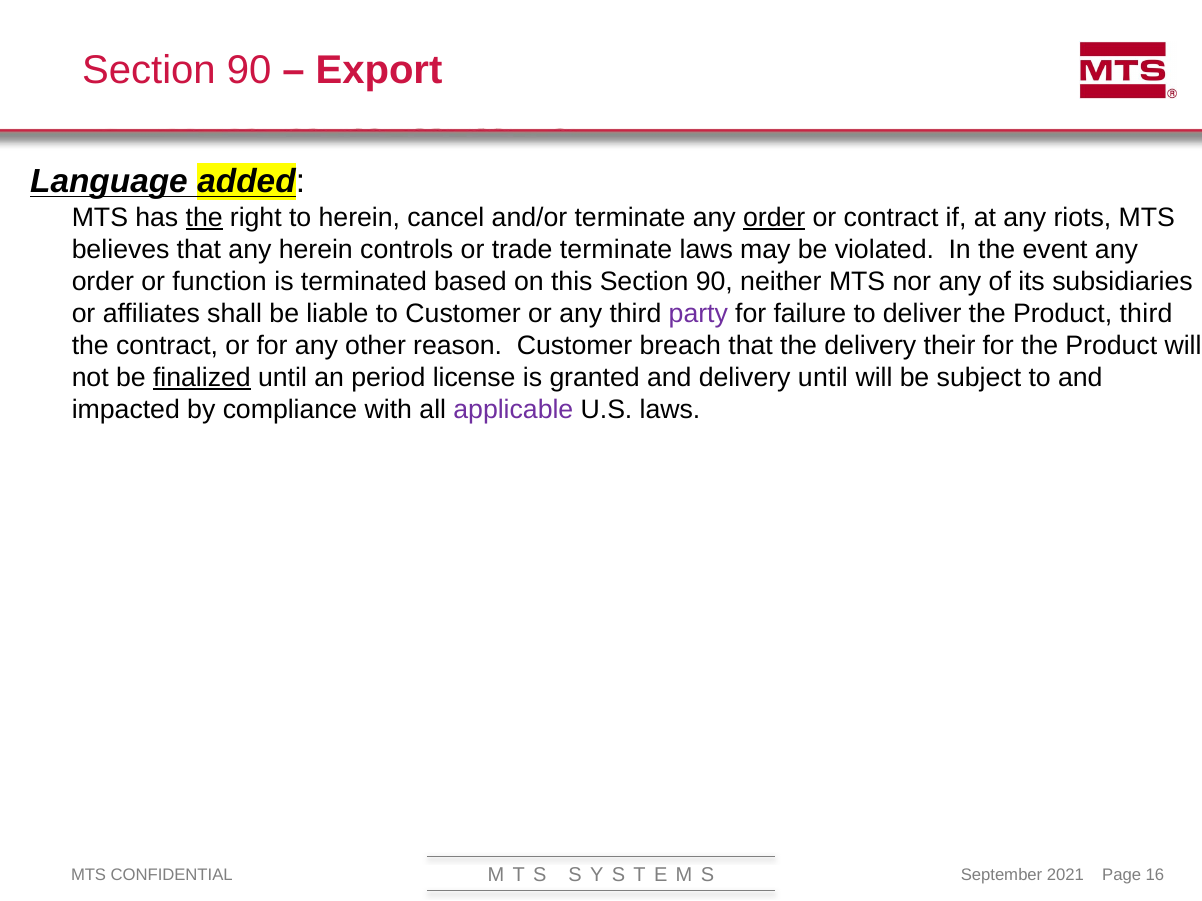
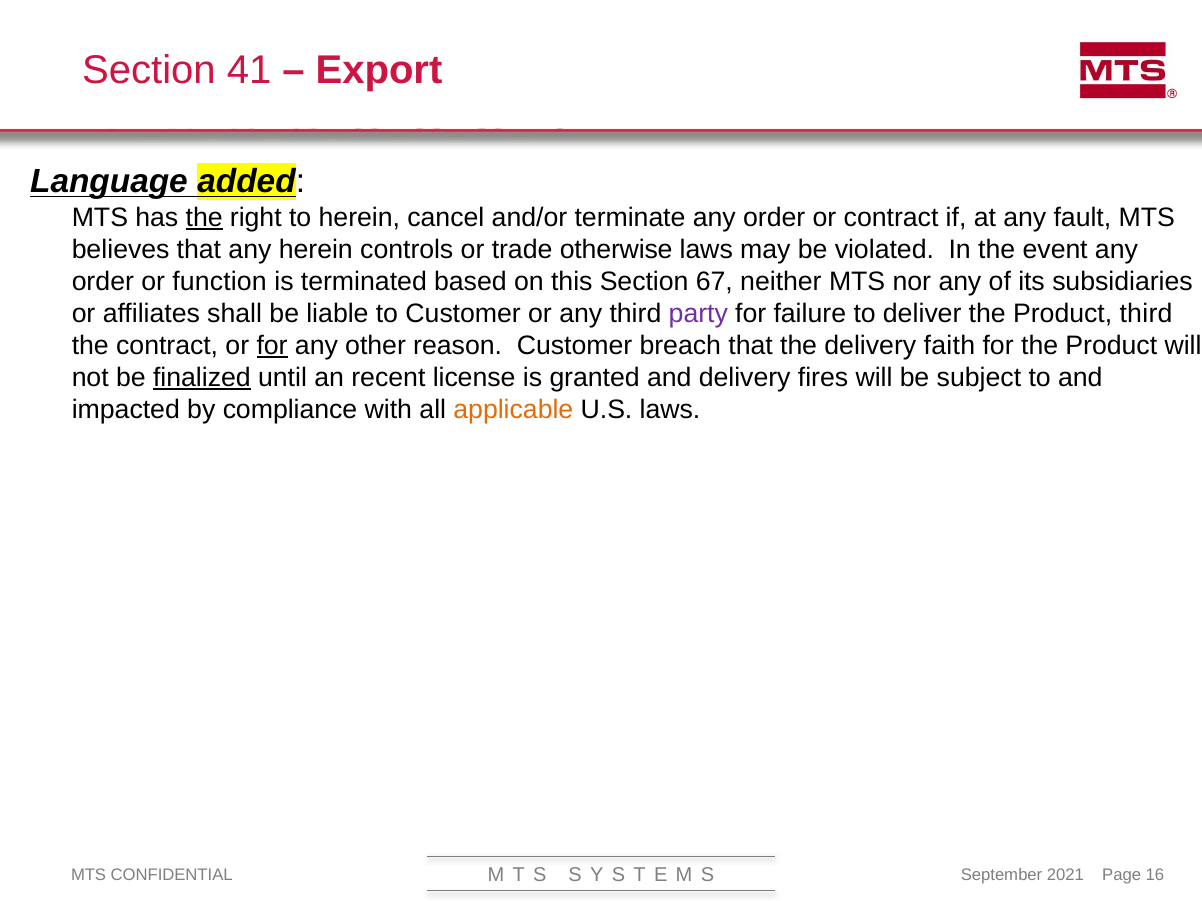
90 at (249, 70): 90 -> 41
order at (774, 217) underline: present -> none
riots: riots -> fault
trade terminate: terminate -> otherwise
this Section 90: 90 -> 67
for at (272, 346) underline: none -> present
their: their -> faith
period: period -> recent
delivery until: until -> fires
applicable colour: purple -> orange
